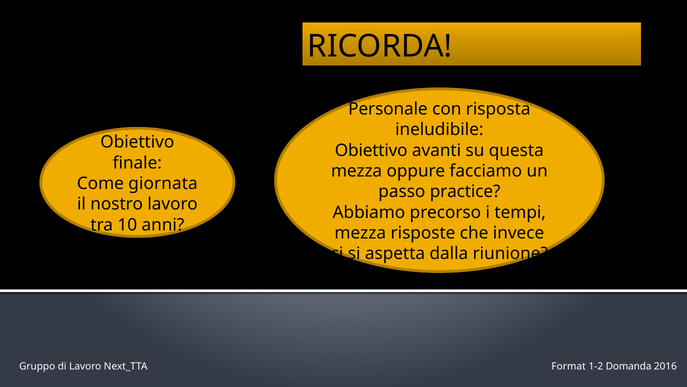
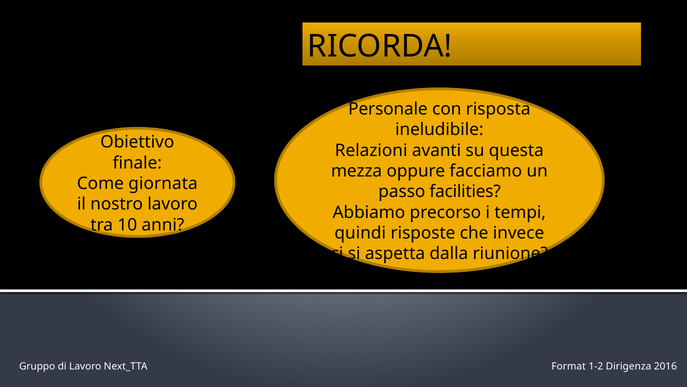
Obiettivo at (371, 150): Obiettivo -> Relazioni
practice: practice -> facilities
mezza at (360, 233): mezza -> quindi
Domanda: Domanda -> Dirigenza
